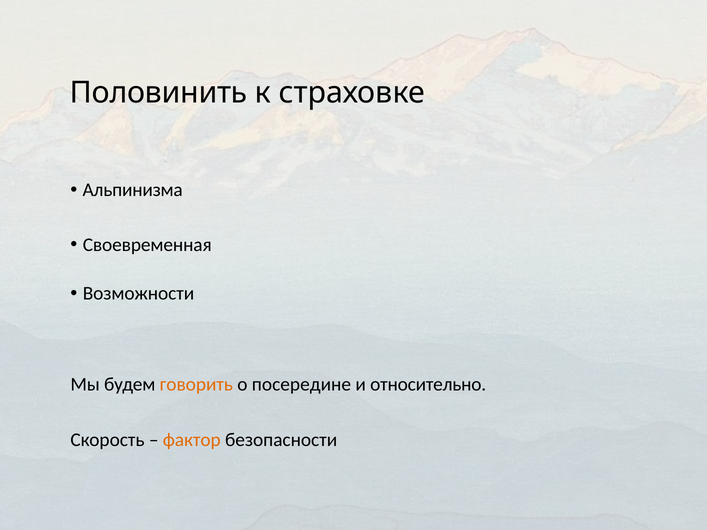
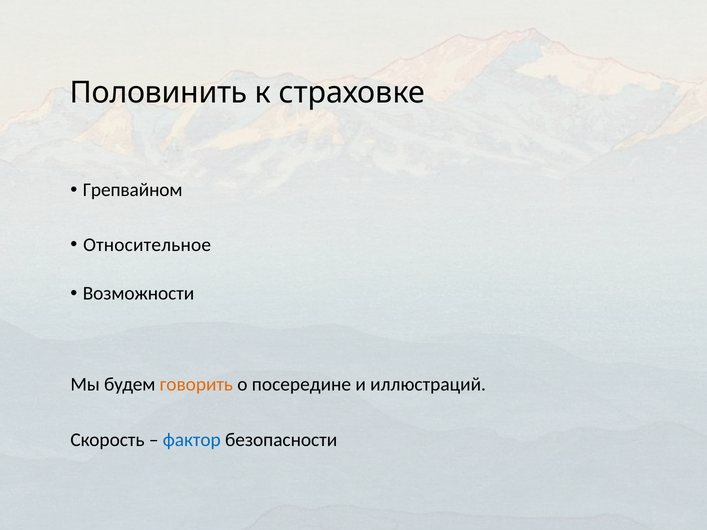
Альпинизма: Альпинизма -> Грепвайном
Своевременная: Своевременная -> Относительное
относительно: относительно -> иллюстраций
фактор colour: orange -> blue
